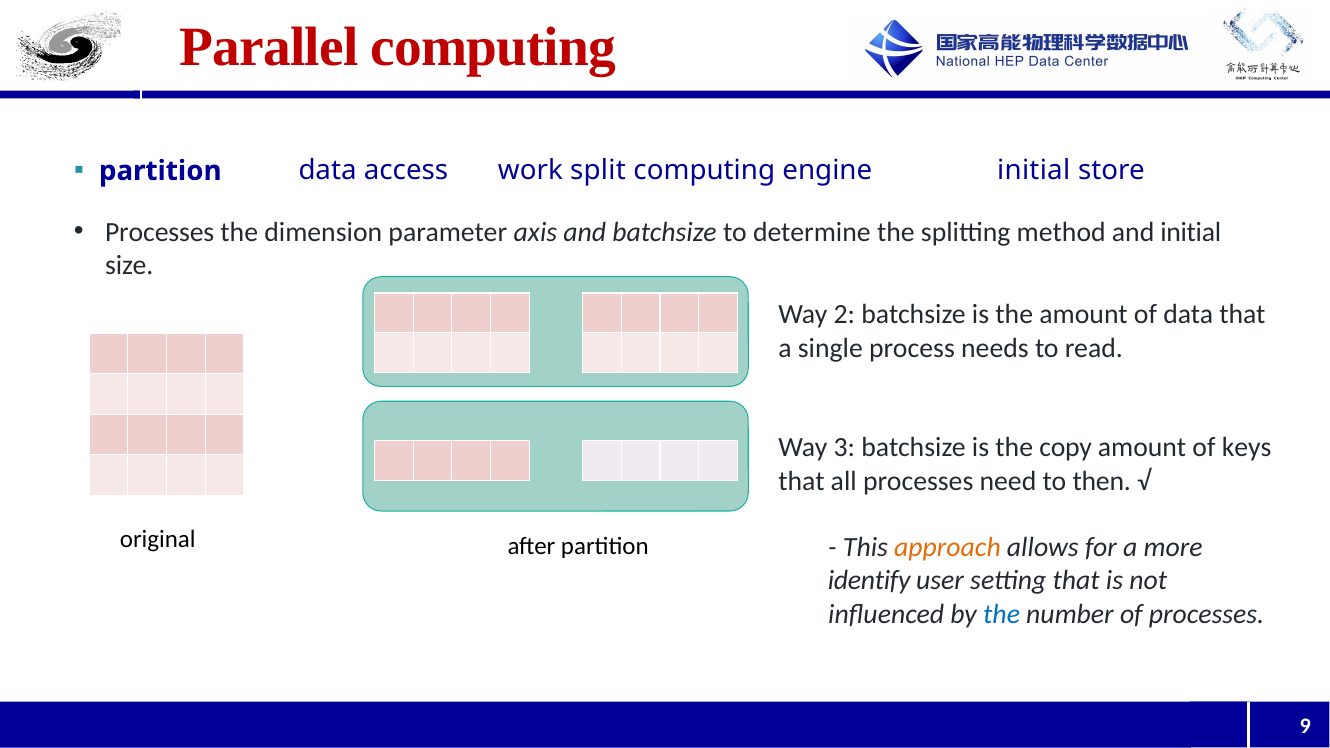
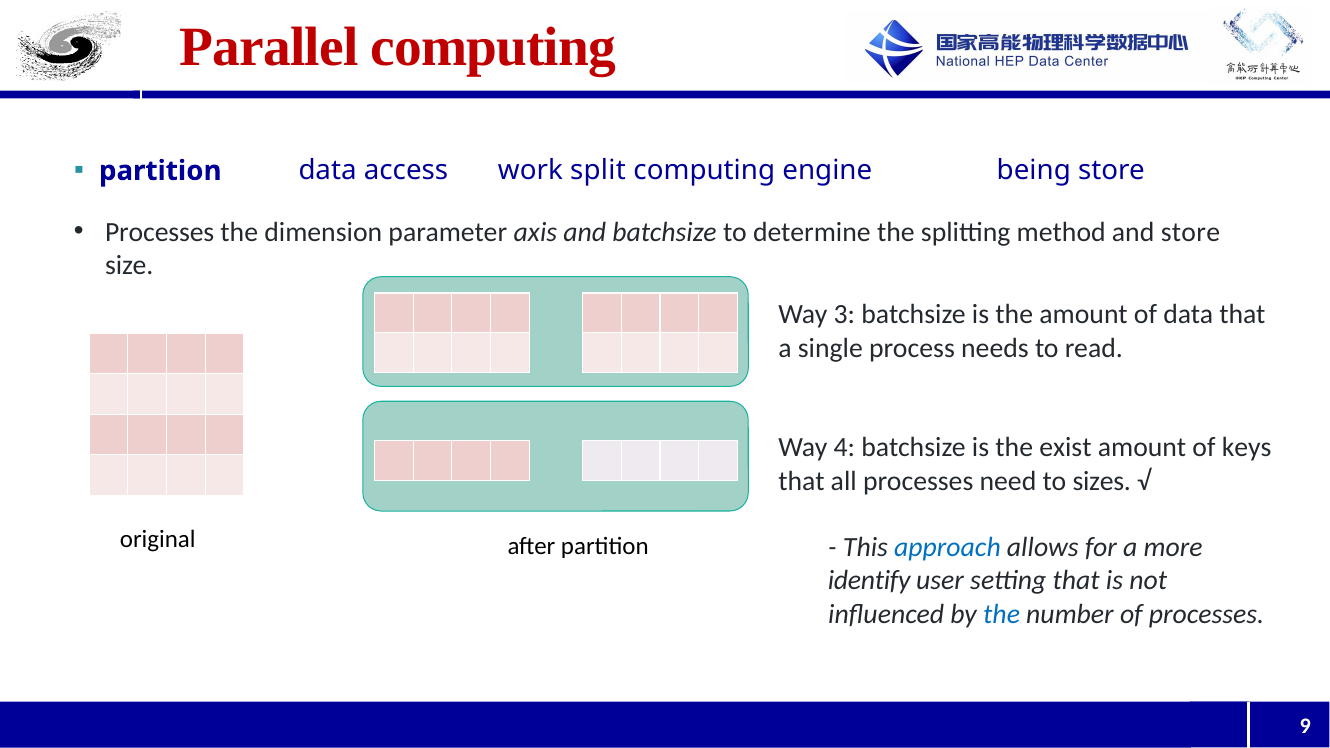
engine initial: initial -> being
and initial: initial -> store
2: 2 -> 3
3: 3 -> 4
copy: copy -> exist
then: then -> sizes
approach colour: orange -> blue
